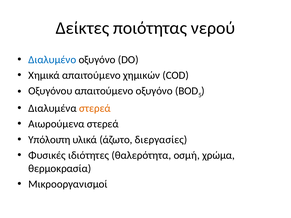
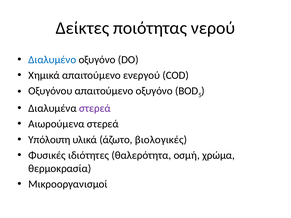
χημικών: χημικών -> ενεργού
στερεά at (95, 108) colour: orange -> purple
διεργασίες: διεργασίες -> βιολογικές
